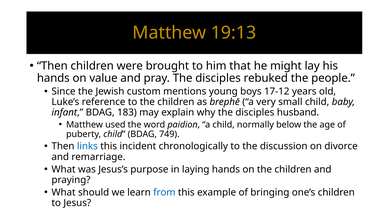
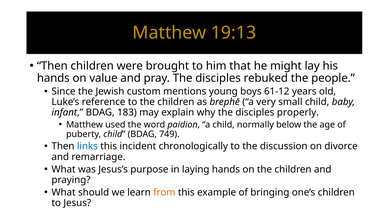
17-12: 17-12 -> 61-12
husband: husband -> properly
from colour: blue -> orange
